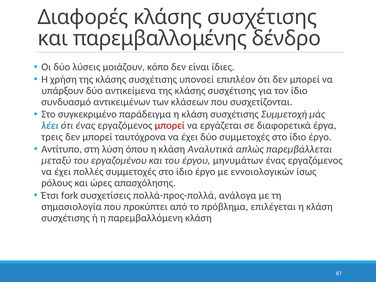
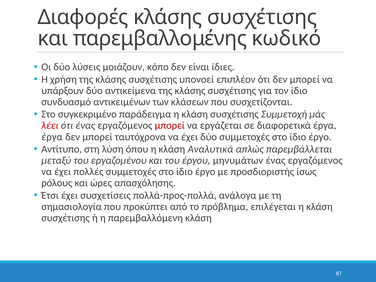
δένδρο: δένδρο -> κωδικό
λέει colour: blue -> red
τρεις at (52, 137): τρεις -> έργα
εννοιολογικών: εννοιολογικών -> προσδιοριστής
Έτσι fork: fork -> έχει
